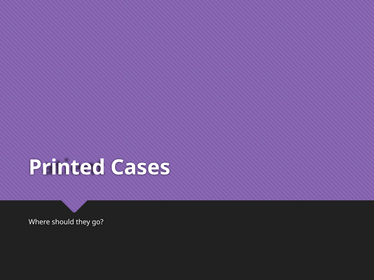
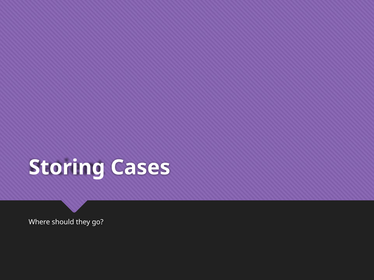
Printed: Printed -> Storing
